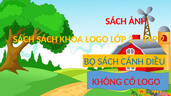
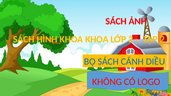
SÁCH SÁCH: SÁCH -> HÌNH
KHOA LOGO: LOGO -> KHOA
